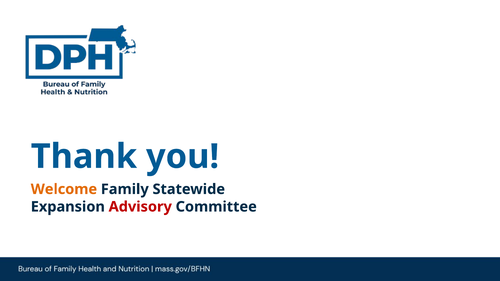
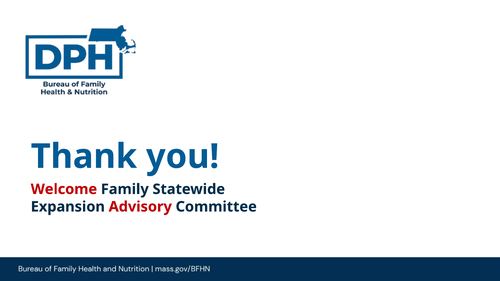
Welcome colour: orange -> red
